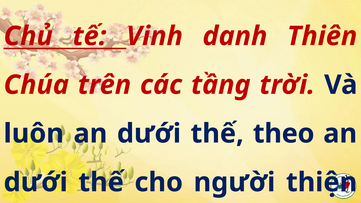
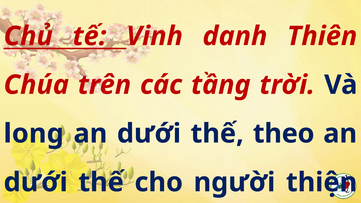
luôn: luôn -> long
